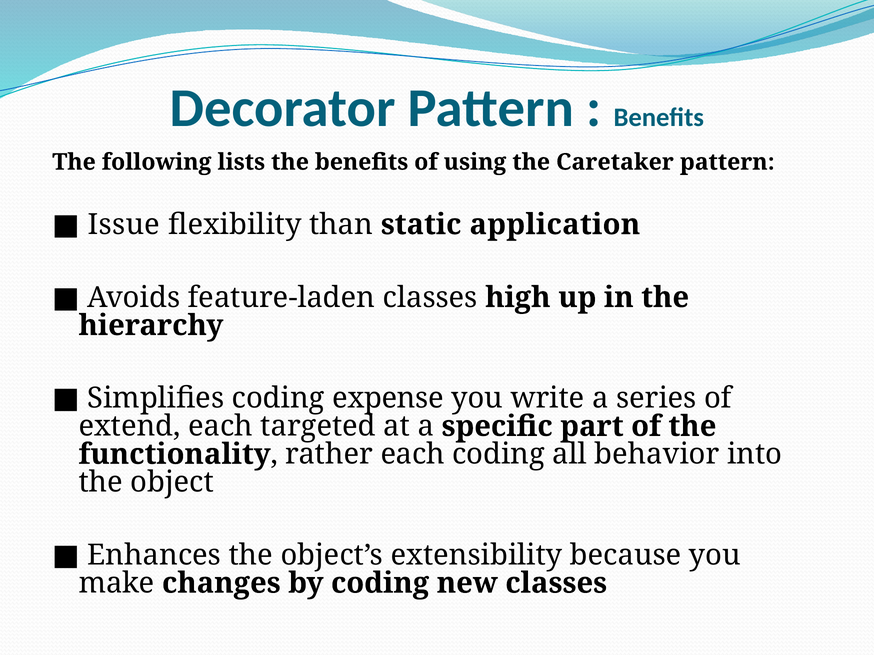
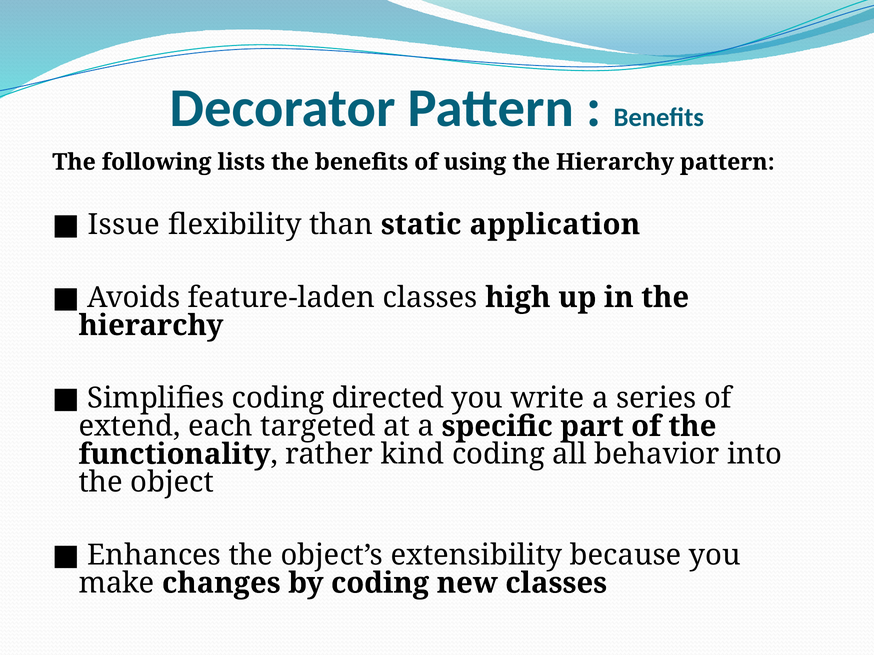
using the Caretaker: Caretaker -> Hierarchy
expense: expense -> directed
rather each: each -> kind
